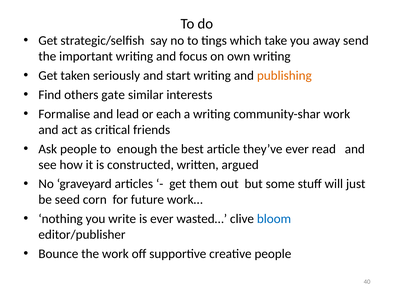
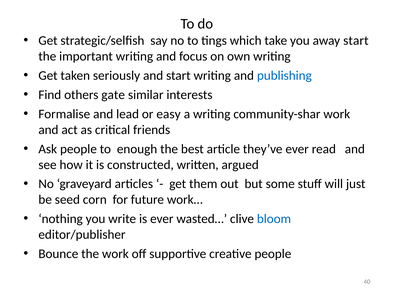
away send: send -> start
publishing colour: orange -> blue
each: each -> easy
